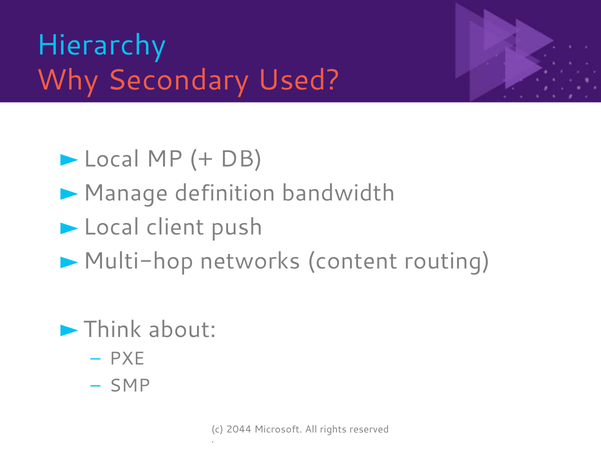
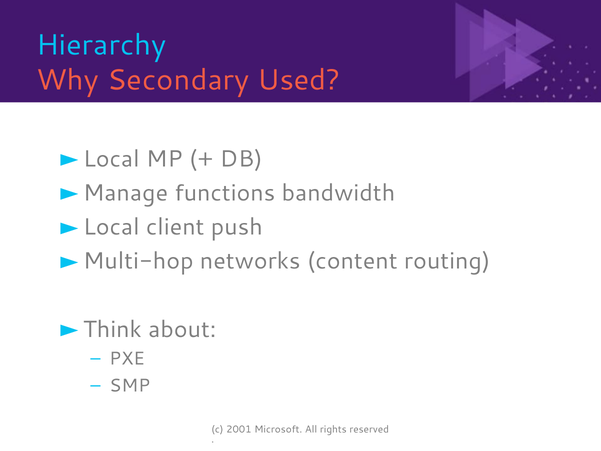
definition: definition -> functions
2044: 2044 -> 2001
